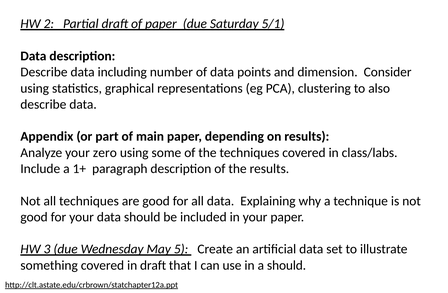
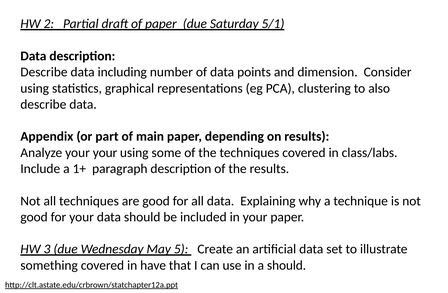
your zero: zero -> your
in draft: draft -> have
